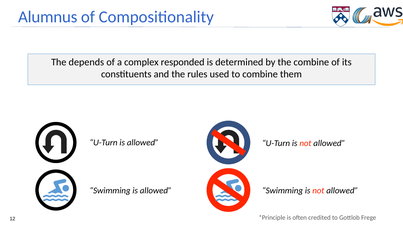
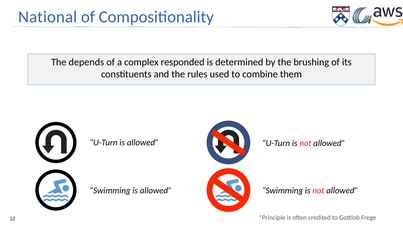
Alumnus: Alumnus -> National
the combine: combine -> brushing
